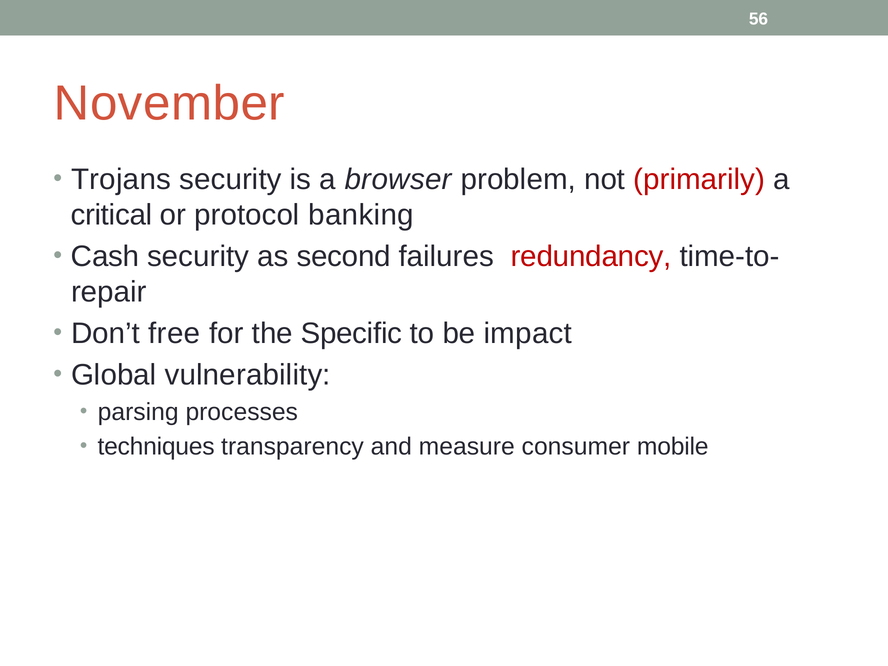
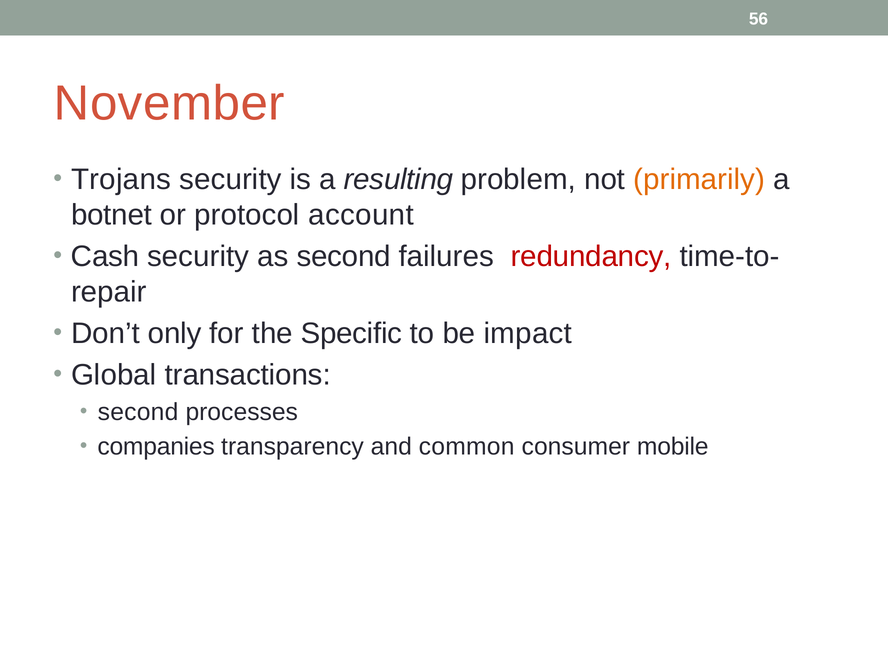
browser: browser -> resulting
primarily colour: red -> orange
critical: critical -> botnet
banking: banking -> account
free: free -> only
vulnerability: vulnerability -> transactions
parsing at (138, 412): parsing -> second
techniques: techniques -> companies
measure: measure -> common
